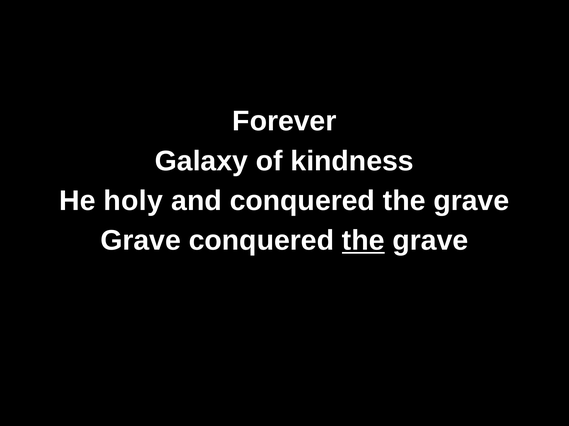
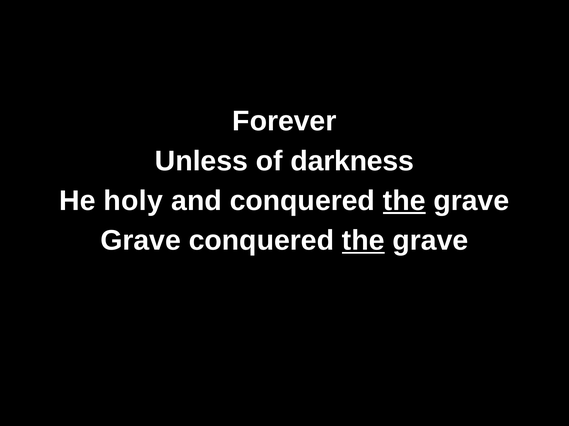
Galaxy: Galaxy -> Unless
kindness: kindness -> darkness
the at (404, 201) underline: none -> present
